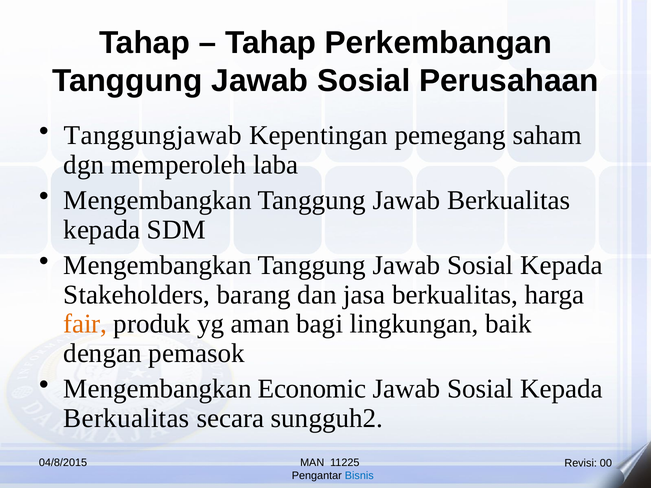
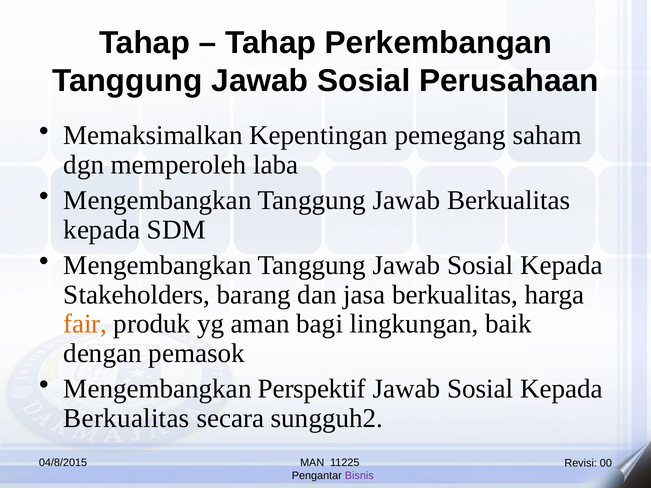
Tanggungjawab: Tanggungjawab -> Memaksimalkan
Economic: Economic -> Perspektif
Bisnis colour: blue -> purple
